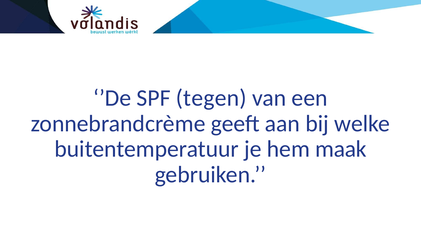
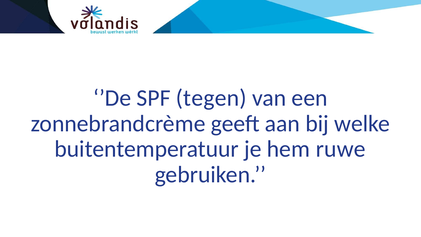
maak: maak -> ruwe
